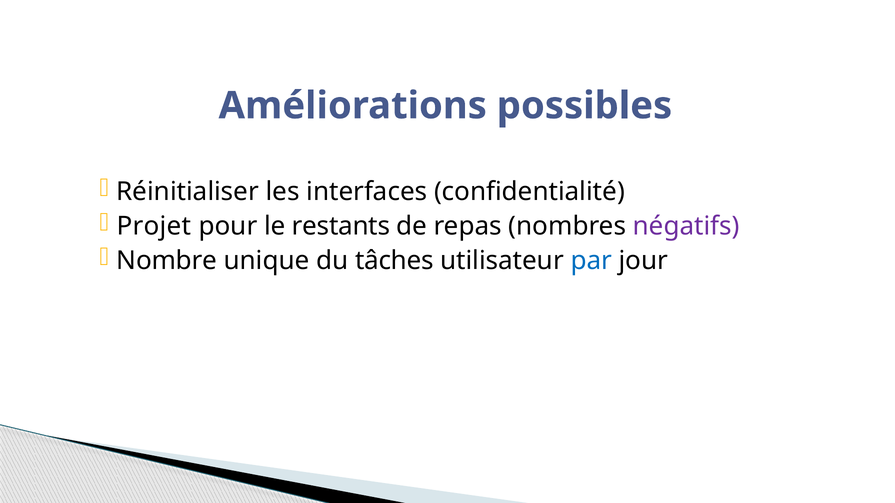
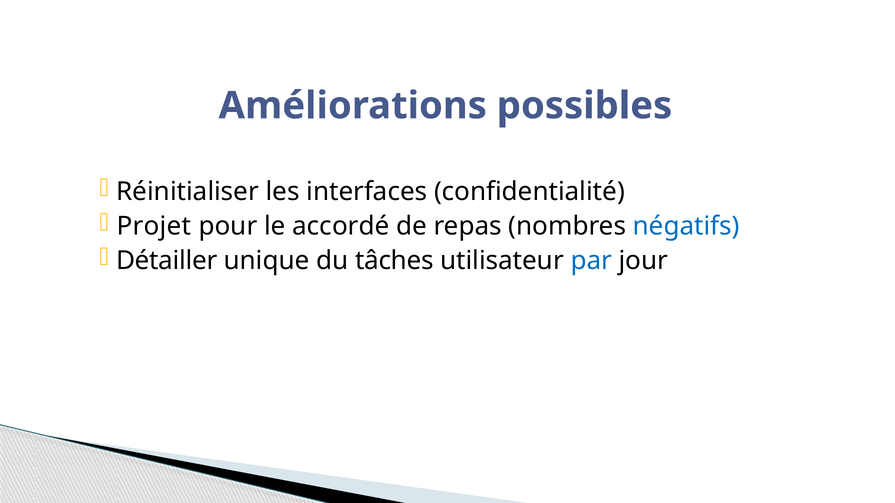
restants: restants -> accordé
négatifs colour: purple -> blue
Nombre: Nombre -> Détailler
